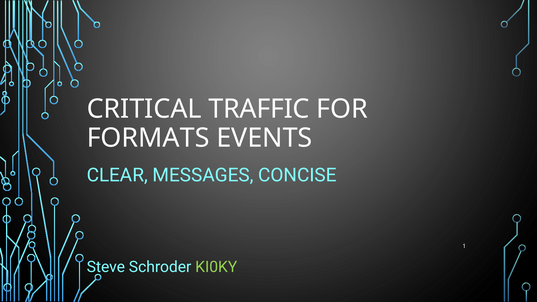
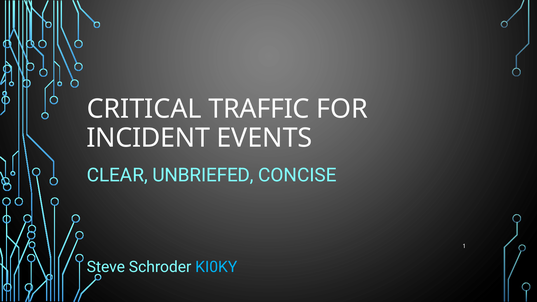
FORMATS: FORMATS -> INCIDENT
MESSAGES: MESSAGES -> UNBRIEFED
KI0KY colour: light green -> light blue
